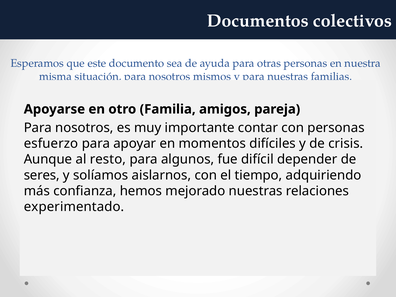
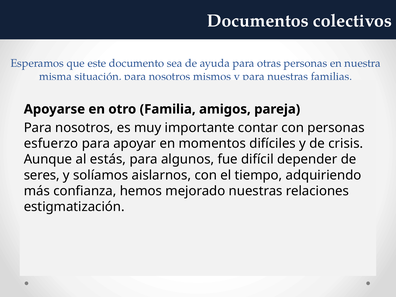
resto: resto -> estás
experimentado: experimentado -> estigmatización
